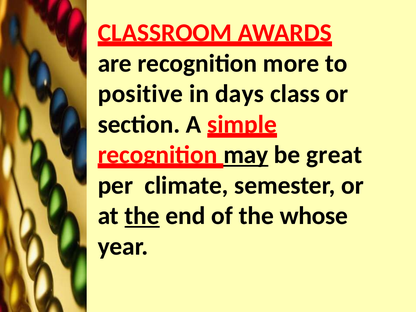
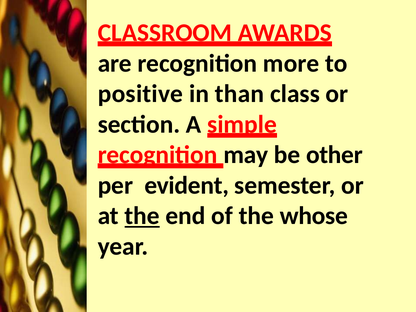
days: days -> than
may underline: present -> none
great: great -> other
climate: climate -> evident
